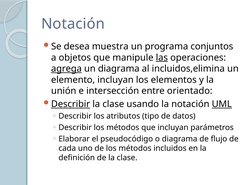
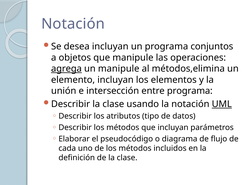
desea muestra: muestra -> incluyan
las underline: present -> none
un diagrama: diagrama -> manipule
incluidos,elimina: incluidos,elimina -> métodos,elimina
entre orientado: orientado -> programa
Describir at (71, 104) underline: present -> none
